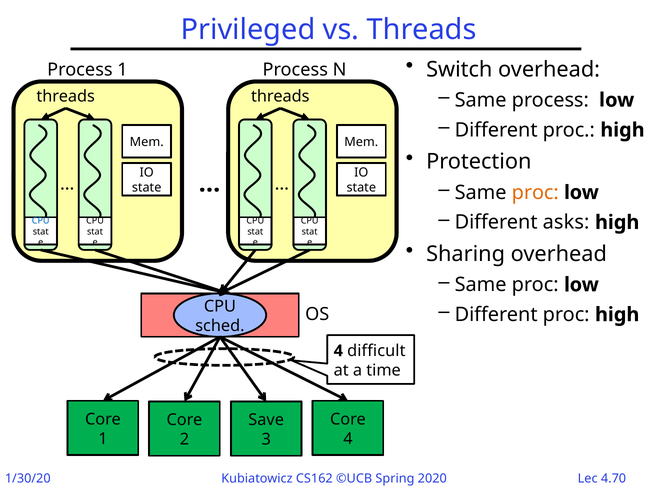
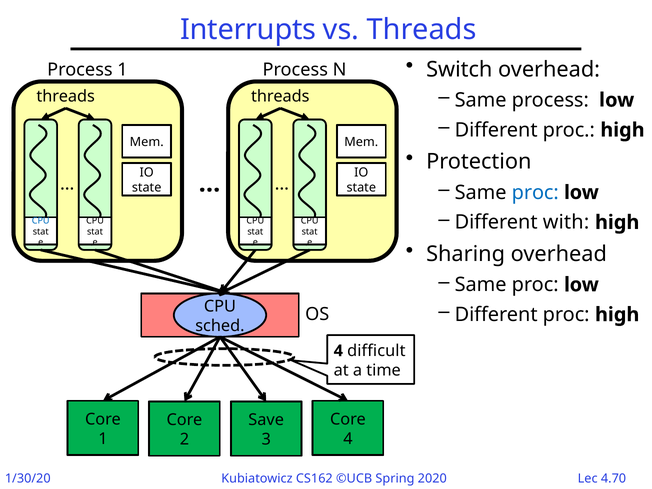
Privileged: Privileged -> Interrupts
proc at (535, 192) colour: orange -> blue
asks: asks -> with
